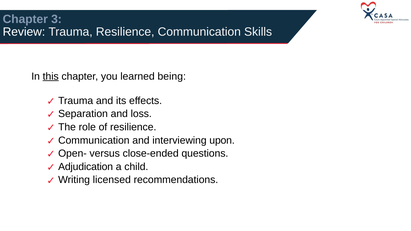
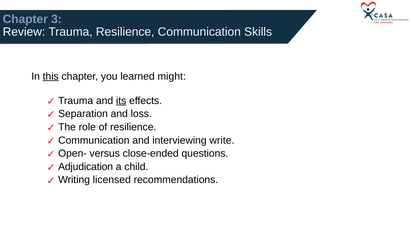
being: being -> might
its underline: none -> present
upon: upon -> write
